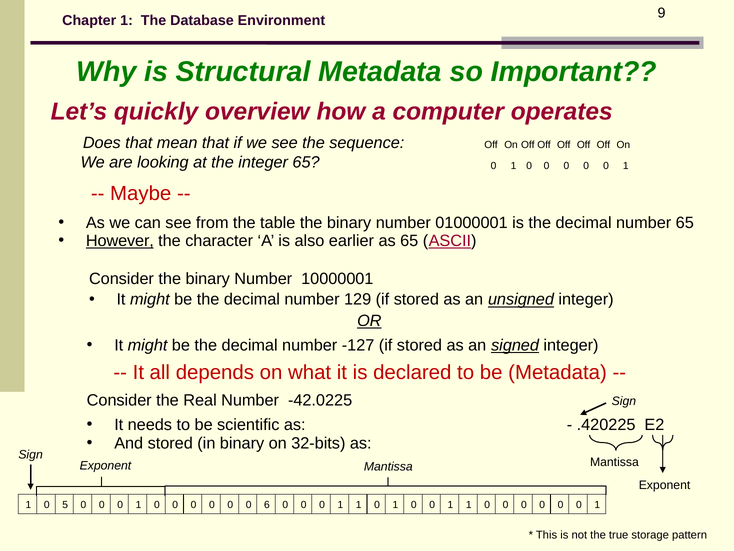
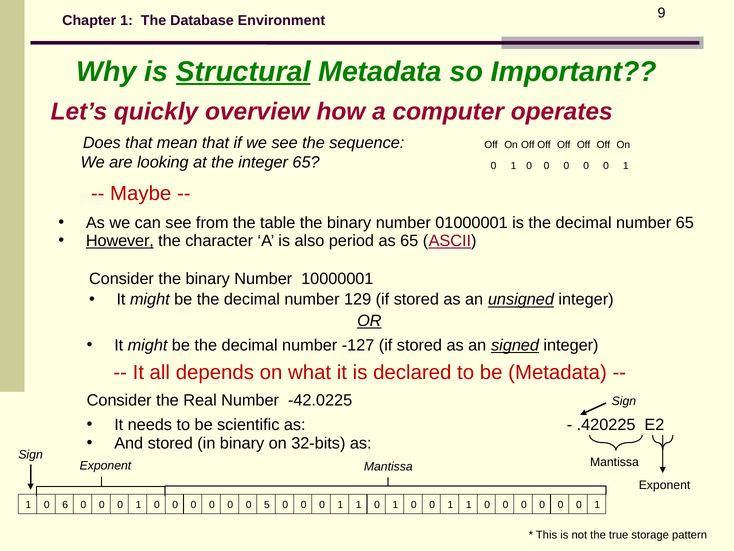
Structural underline: none -> present
earlier: earlier -> period
5: 5 -> 6
6: 6 -> 5
